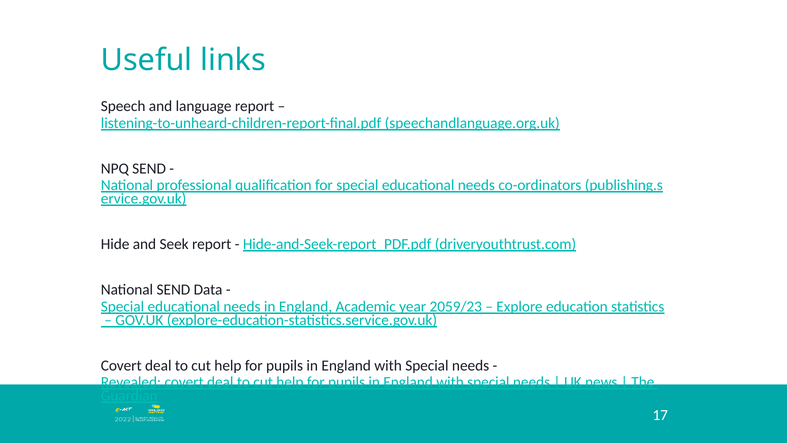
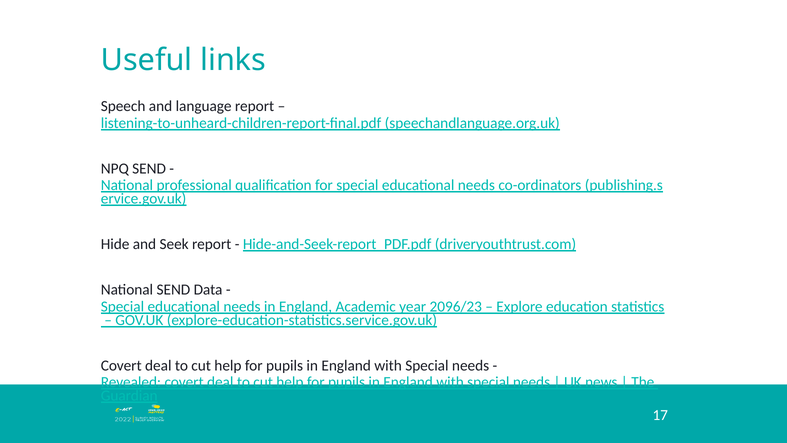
2059/23: 2059/23 -> 2096/23
